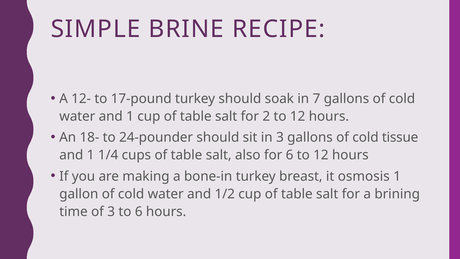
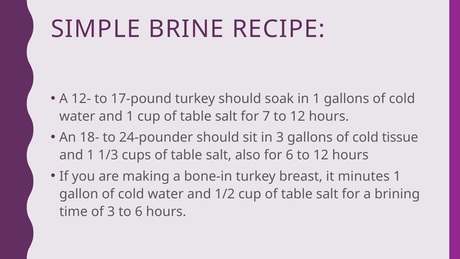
in 7: 7 -> 1
2: 2 -> 7
1/4: 1/4 -> 1/3
osmosis: osmosis -> minutes
